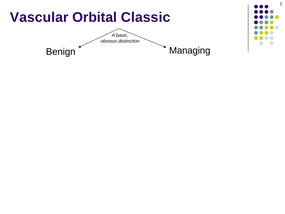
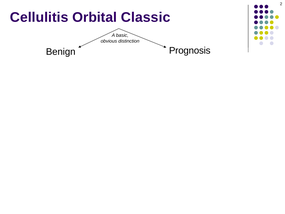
Vascular: Vascular -> Cellulitis
Managing: Managing -> Prognosis
